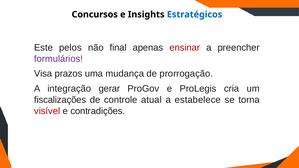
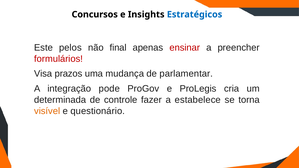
formulários colour: purple -> red
prorrogação: prorrogação -> parlamentar
gerar: gerar -> pode
fiscalizações: fiscalizações -> determinada
atual: atual -> fazer
visível colour: red -> orange
contradições: contradições -> questionário
